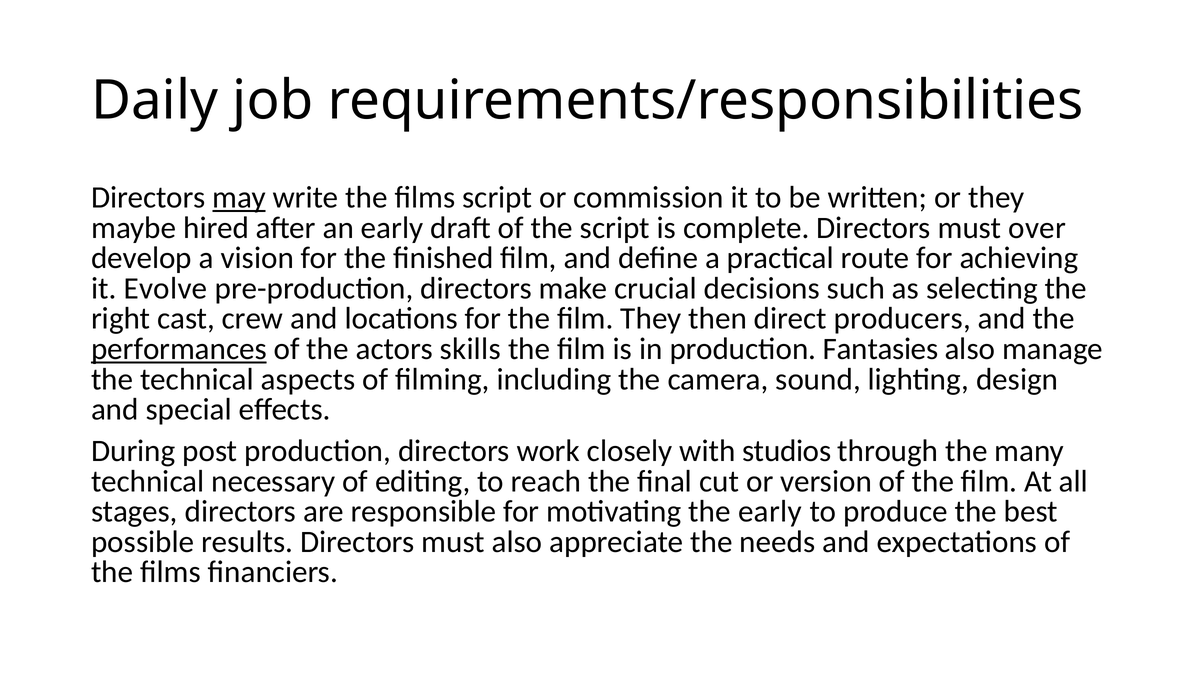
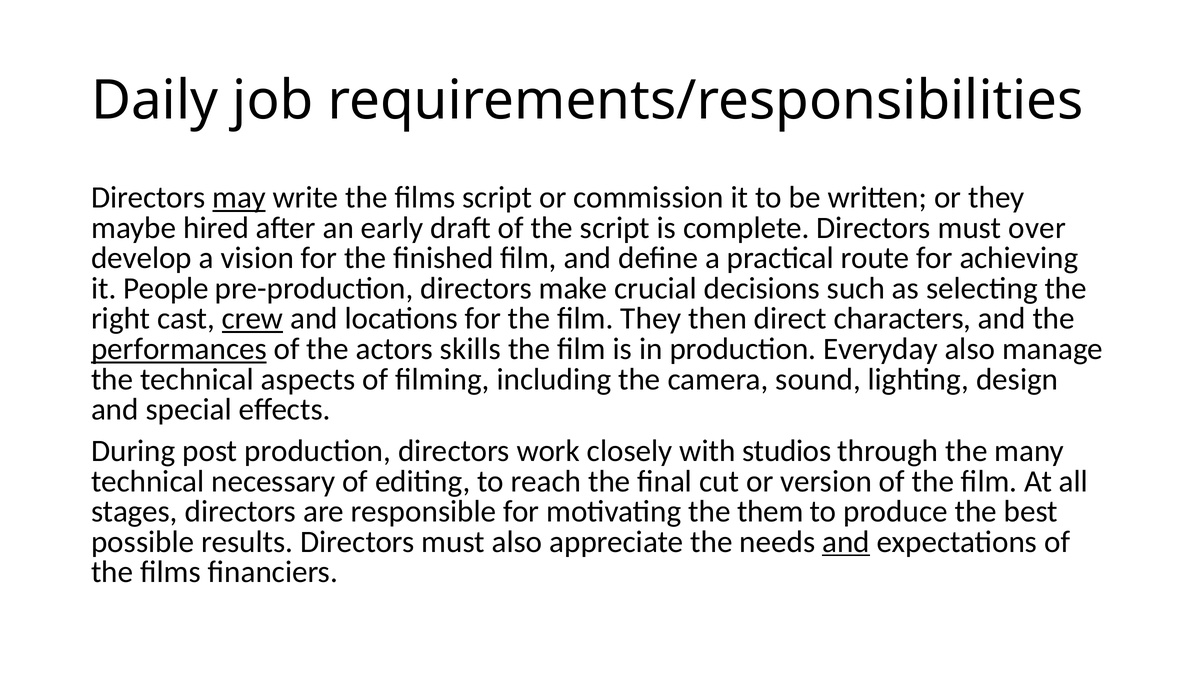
Evolve: Evolve -> People
crew underline: none -> present
producers: producers -> characters
Fantasies: Fantasies -> Everyday
the early: early -> them
and at (846, 542) underline: none -> present
